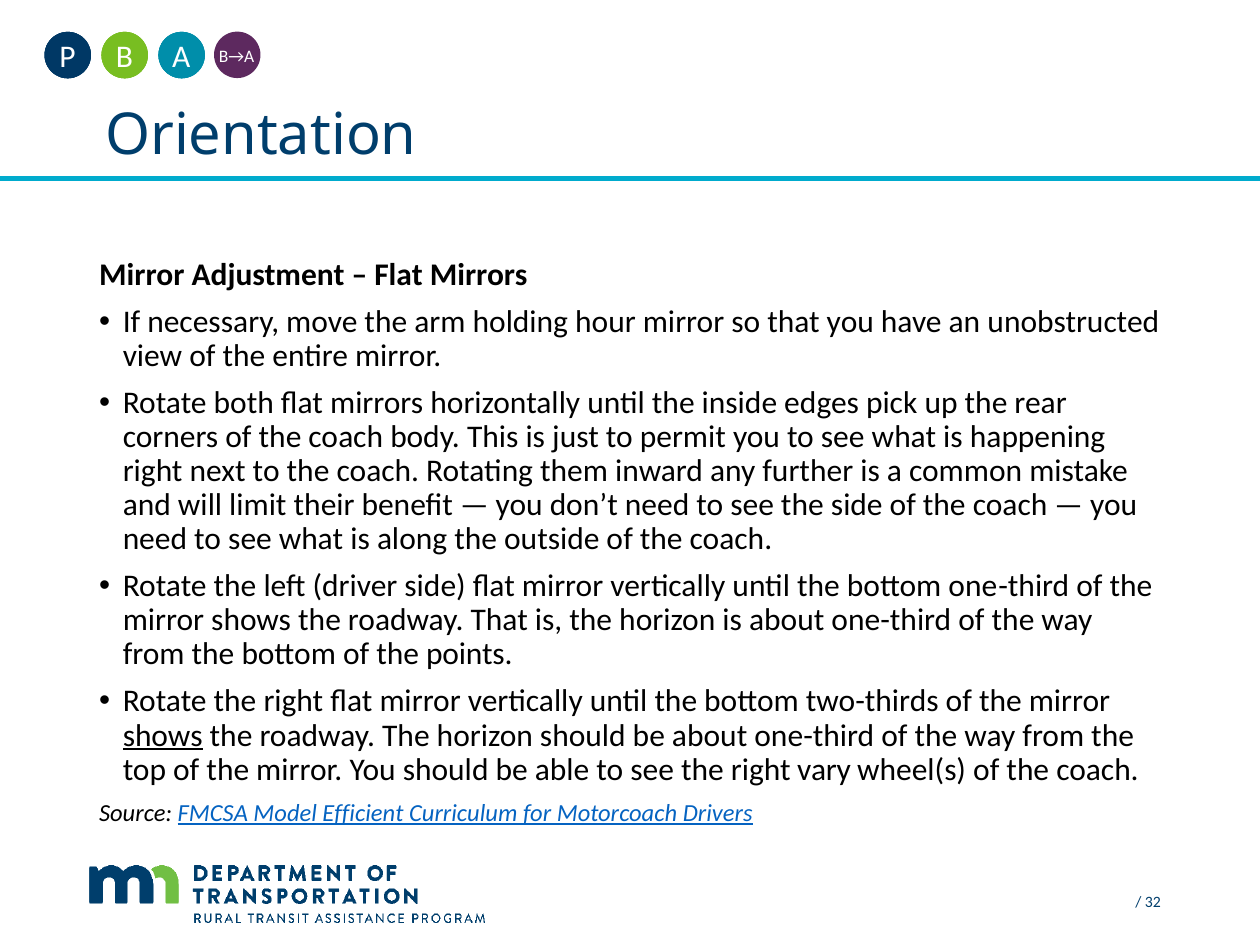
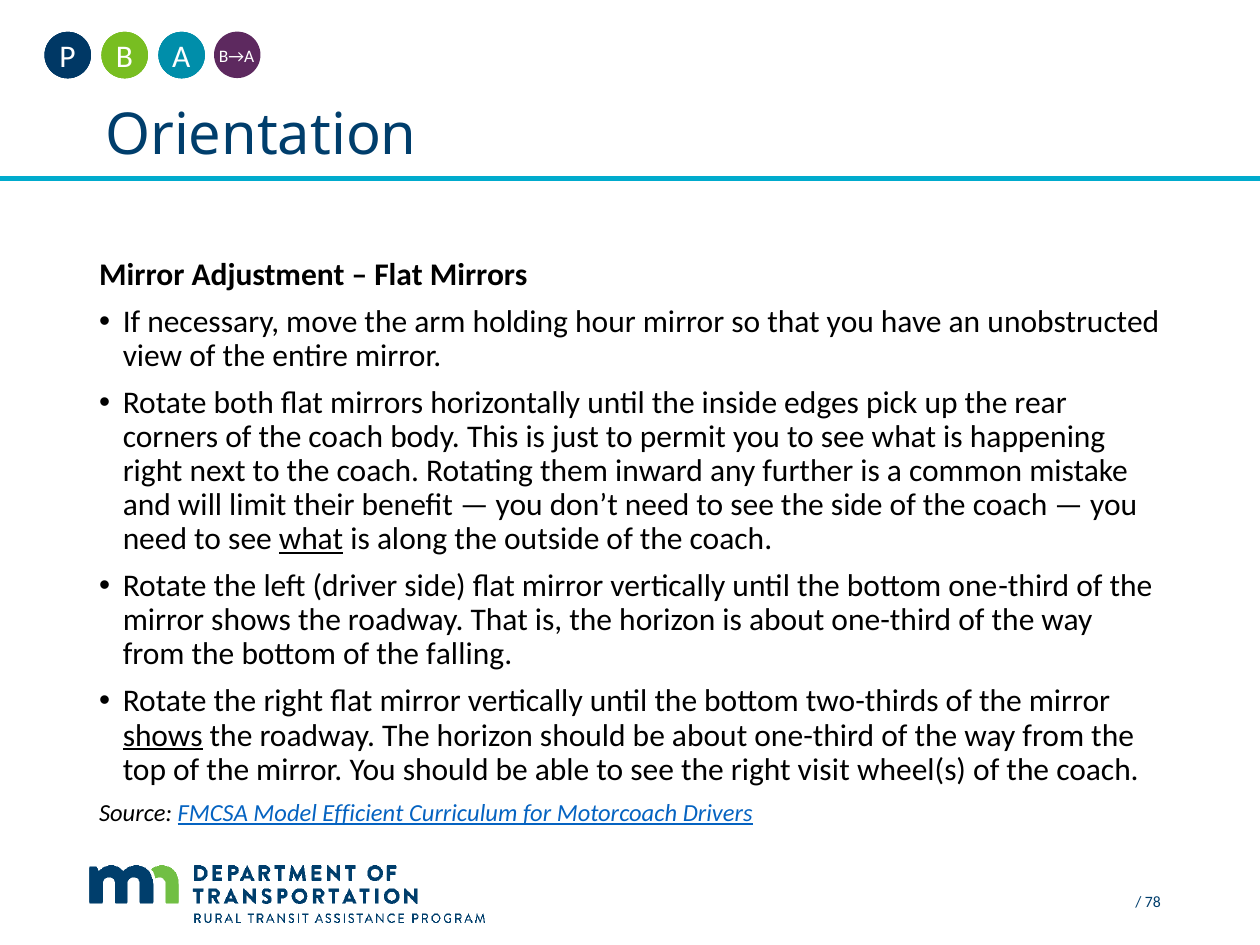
what at (311, 539) underline: none -> present
points: points -> falling
vary: vary -> visit
32: 32 -> 78
